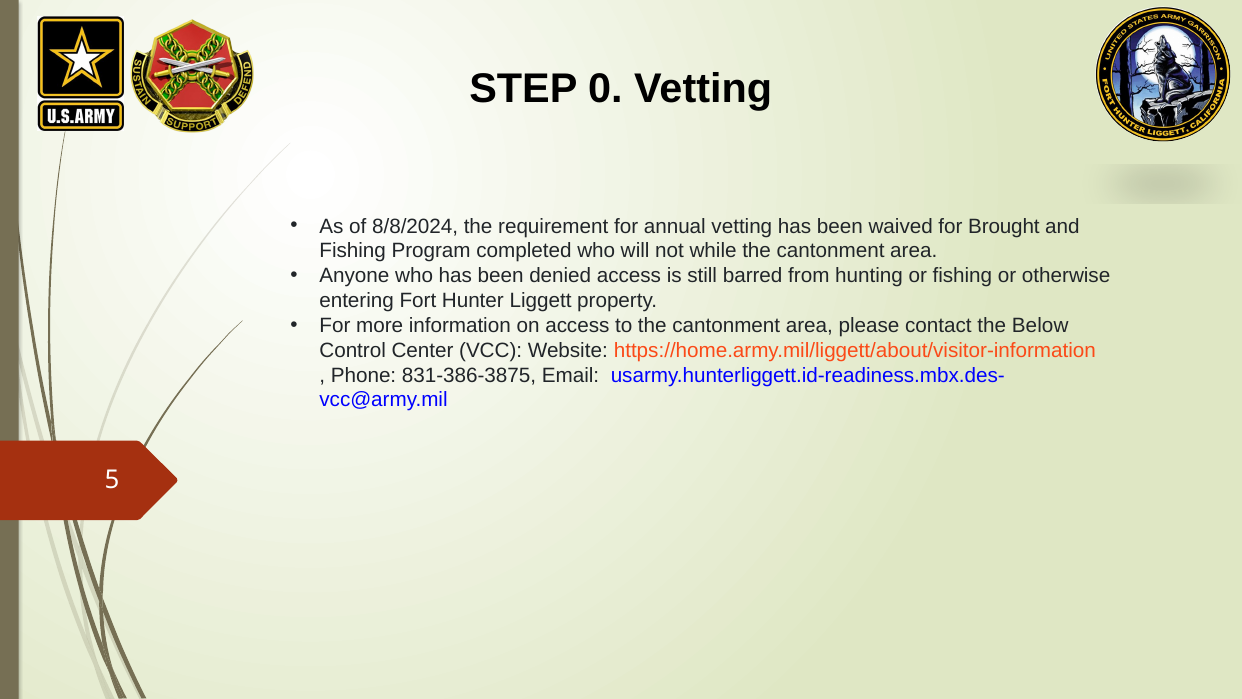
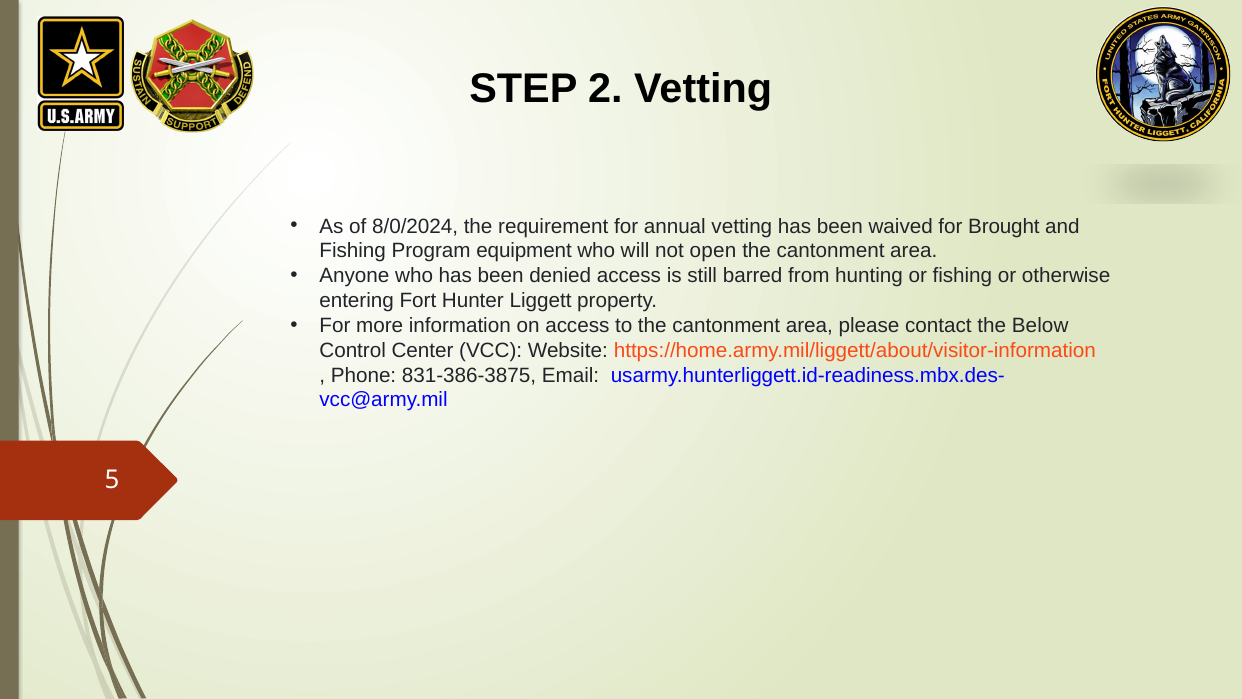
0: 0 -> 2
8/8/2024: 8/8/2024 -> 8/0/2024
completed: completed -> equipment
while: while -> open
